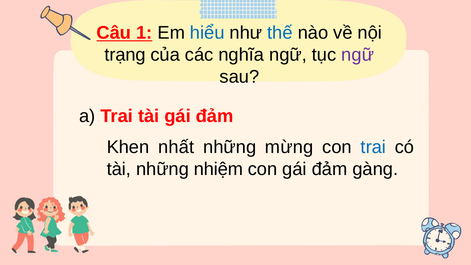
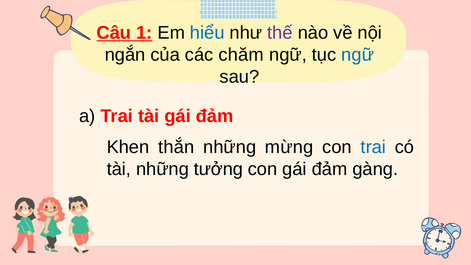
thế colour: blue -> purple
trạng: trạng -> ngắn
nghĩa: nghĩa -> chăm
ngữ at (358, 55) colour: purple -> blue
nhất: nhất -> thắn
nhiệm: nhiệm -> tưởng
